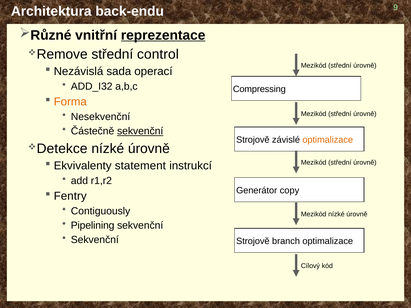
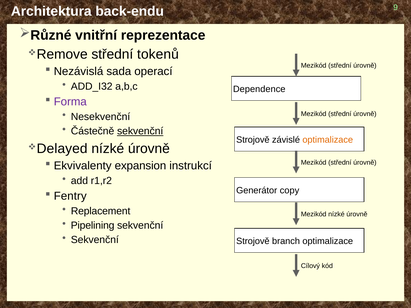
reprezentace underline: present -> none
control: control -> tokenů
Compressing: Compressing -> Dependence
Forma colour: orange -> purple
Detekce: Detekce -> Delayed
statement: statement -> expansion
Contiguously: Contiguously -> Replacement
